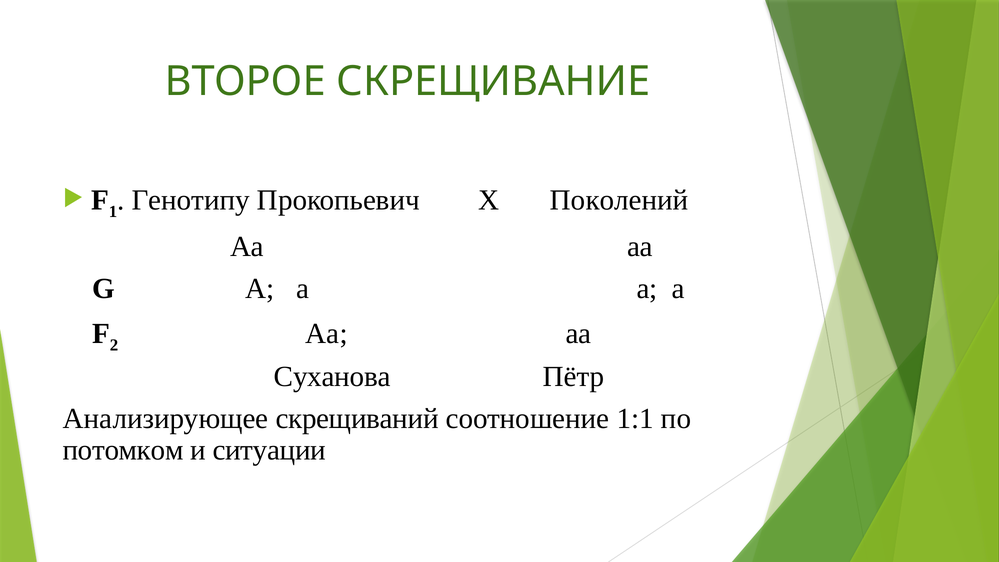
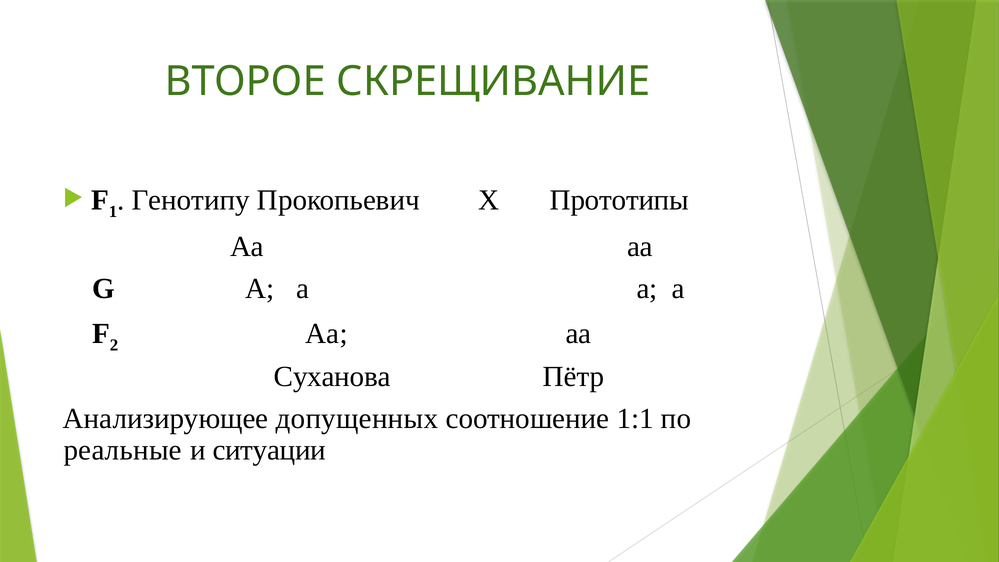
Поколений: Поколений -> Прототипы
скрещиваний: скрещиваний -> допущенных
потомком: потомком -> реальные
